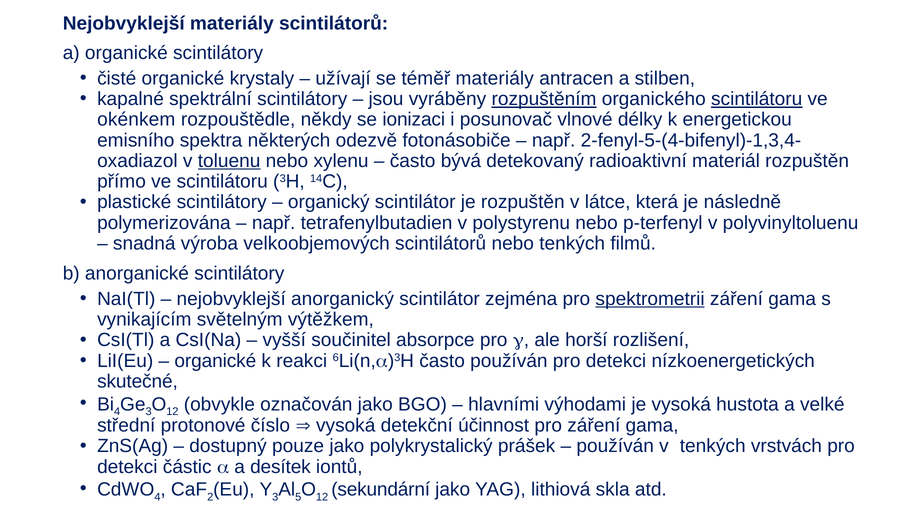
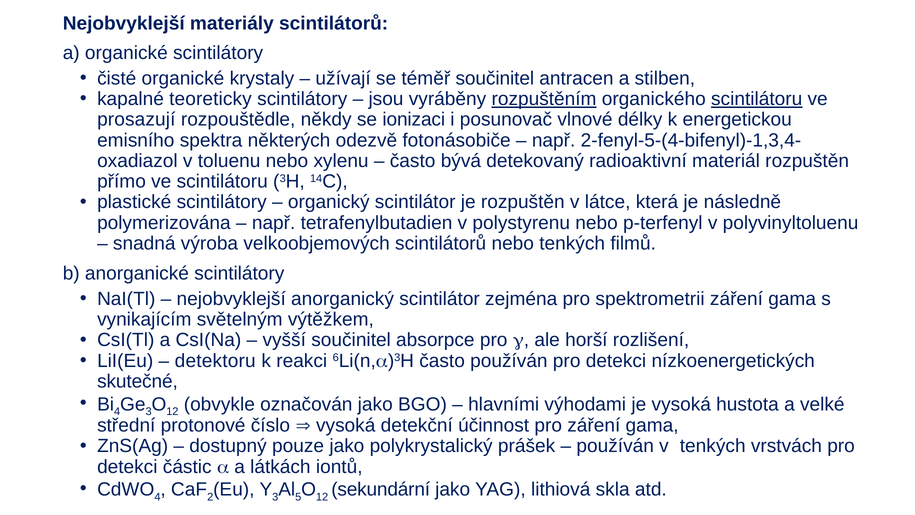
téměř materiály: materiály -> součinitel
spektrální: spektrální -> teoreticky
okénkem: okénkem -> prosazují
toluenu underline: present -> none
spektrometrii underline: present -> none
organické at (215, 361): organické -> detektoru
desítek: desítek -> látkách
